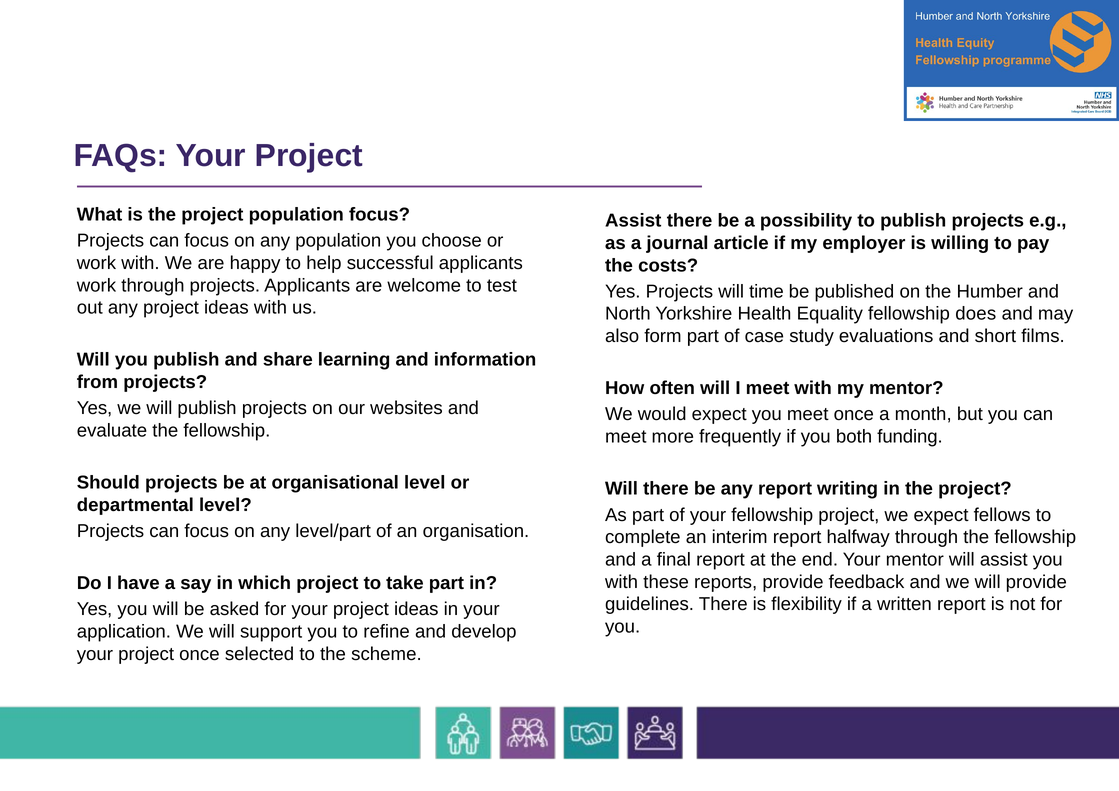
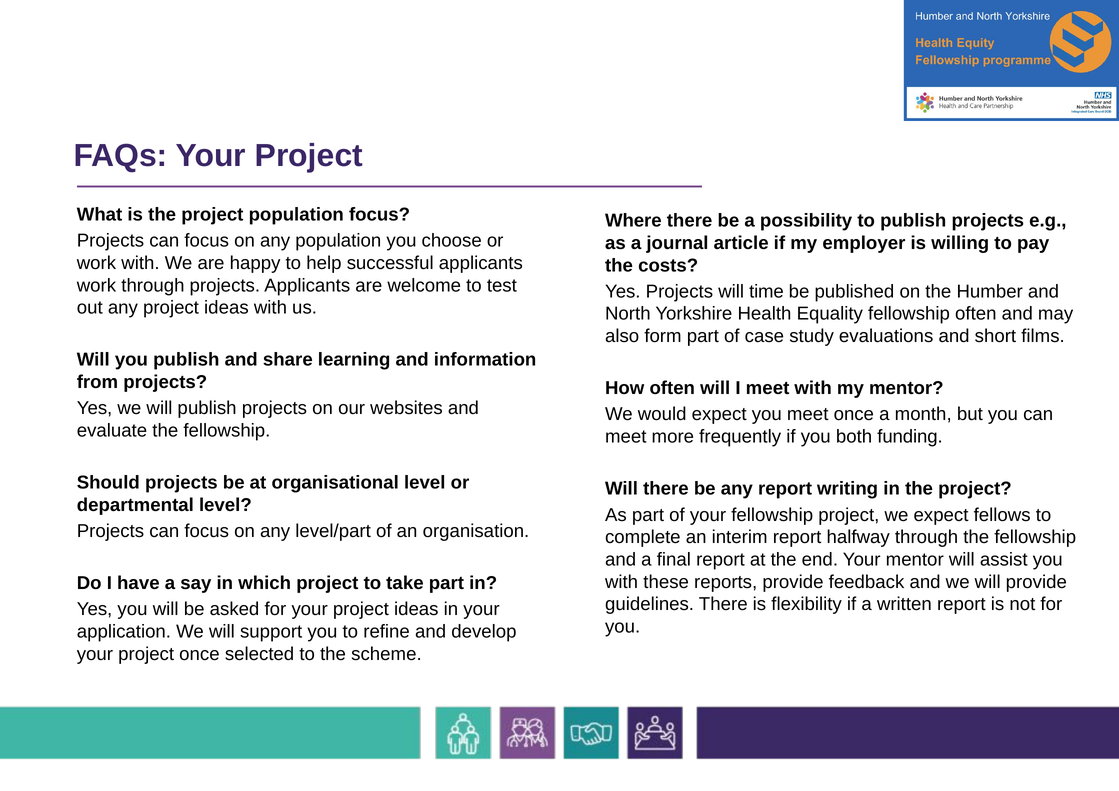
Assist at (633, 221): Assist -> Where
fellowship does: does -> often
